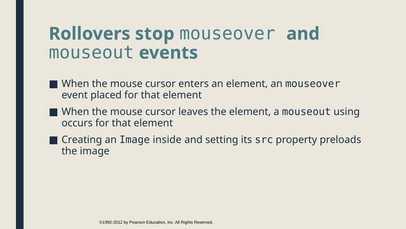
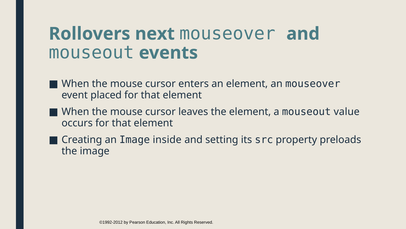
stop: stop -> next
using: using -> value
